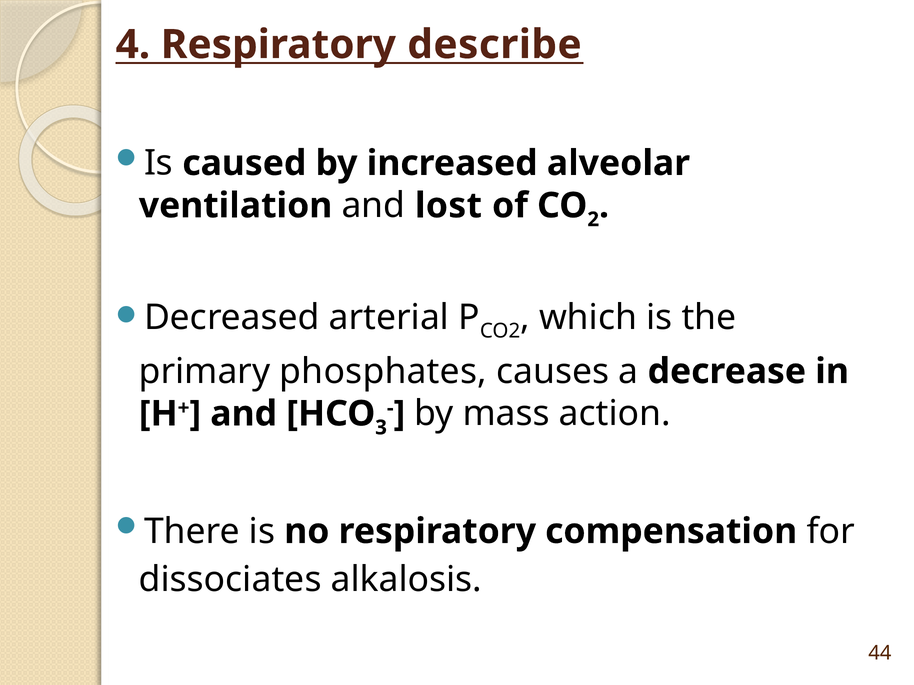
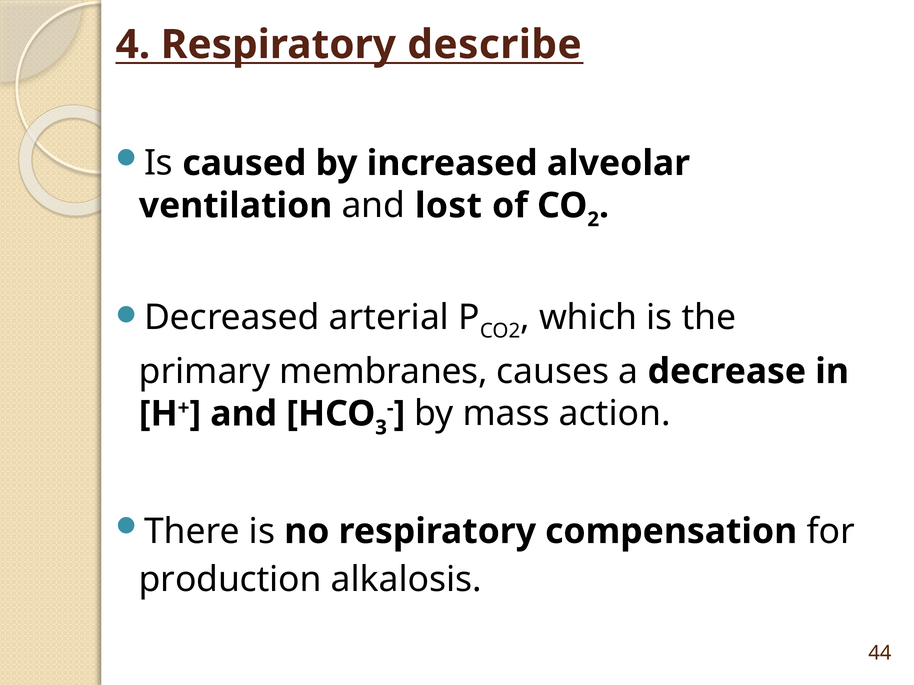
phosphates: phosphates -> membranes
dissociates: dissociates -> production
